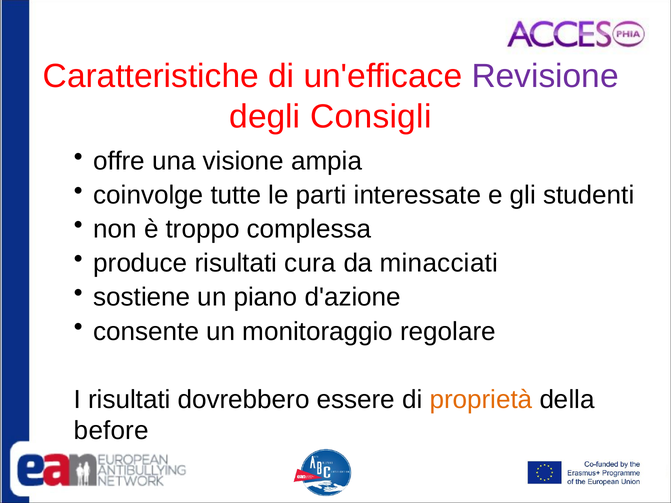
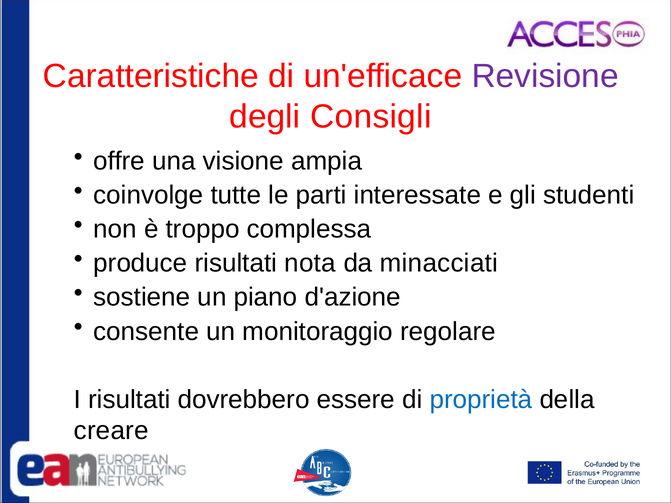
cura: cura -> nota
proprietà colour: orange -> blue
before: before -> creare
